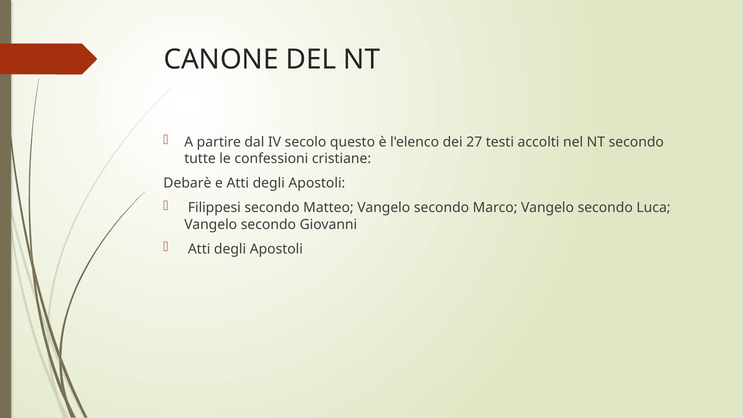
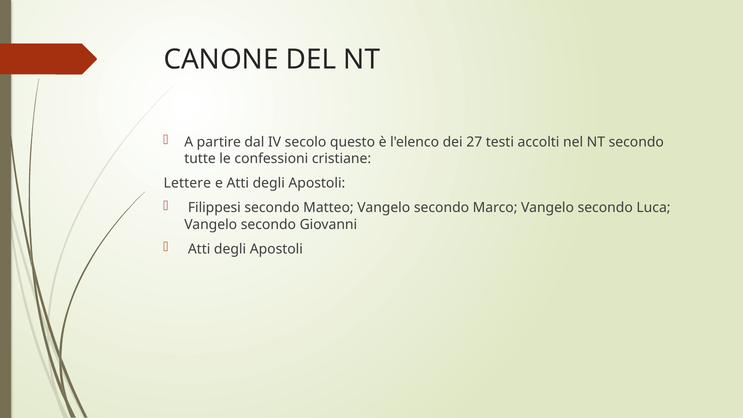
Debarè: Debarè -> Lettere
